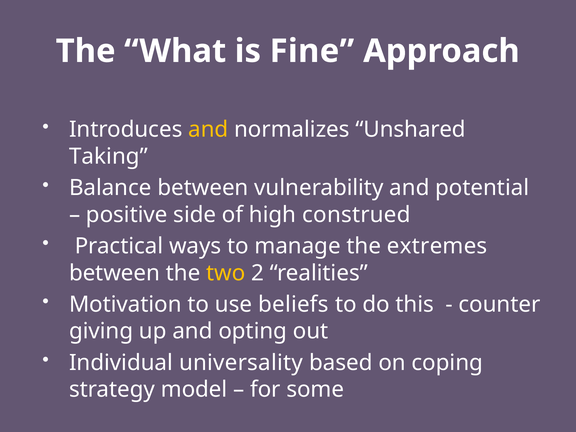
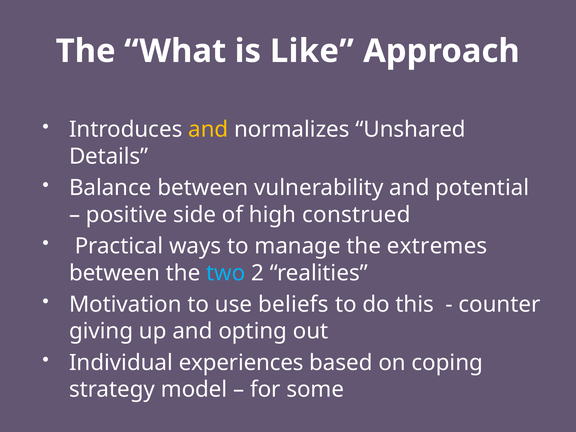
Fine: Fine -> Like
Taking: Taking -> Details
two colour: yellow -> light blue
universality: universality -> experiences
